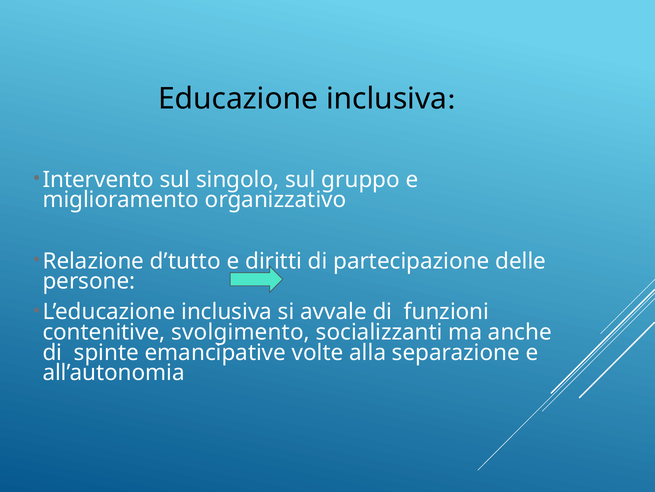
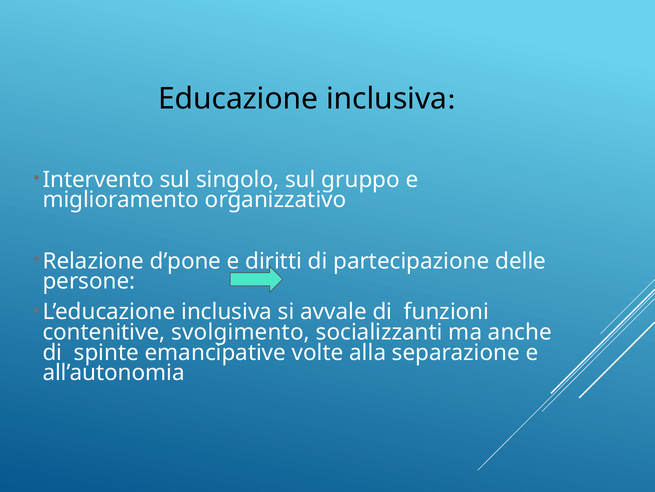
d’tutto: d’tutto -> d’pone
